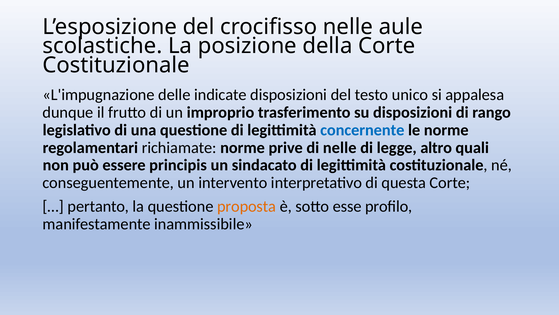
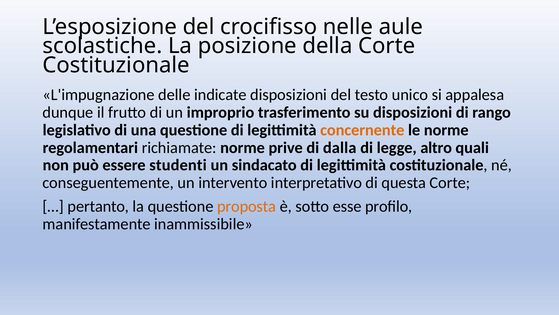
concernente colour: blue -> orange
di nelle: nelle -> dalla
principis: principis -> studenti
